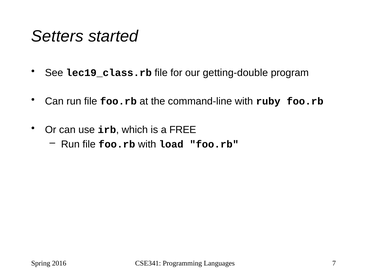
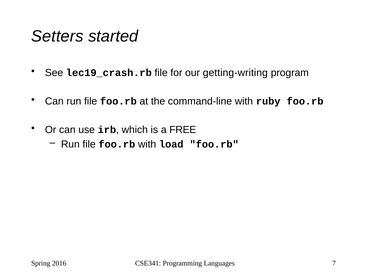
lec19_class.rb: lec19_class.rb -> lec19_crash.rb
getting-double: getting-double -> getting-writing
